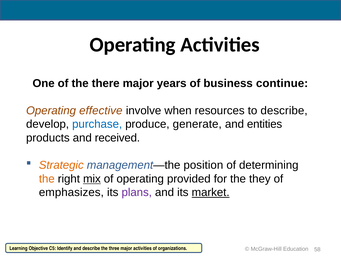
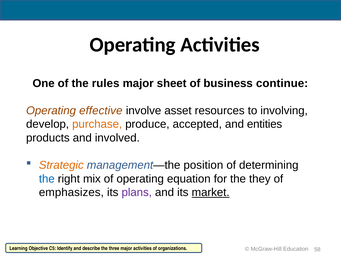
there: there -> rules
years: years -> sheet
when: when -> asset
to describe: describe -> involving
purchase colour: blue -> orange
generate: generate -> accepted
received: received -> involved
the at (47, 179) colour: orange -> blue
mix underline: present -> none
provided: provided -> equation
